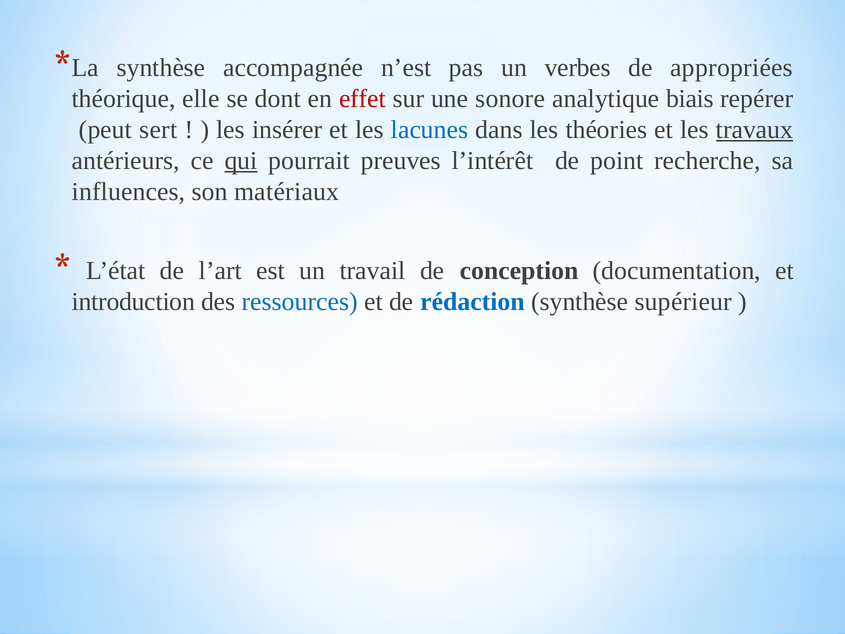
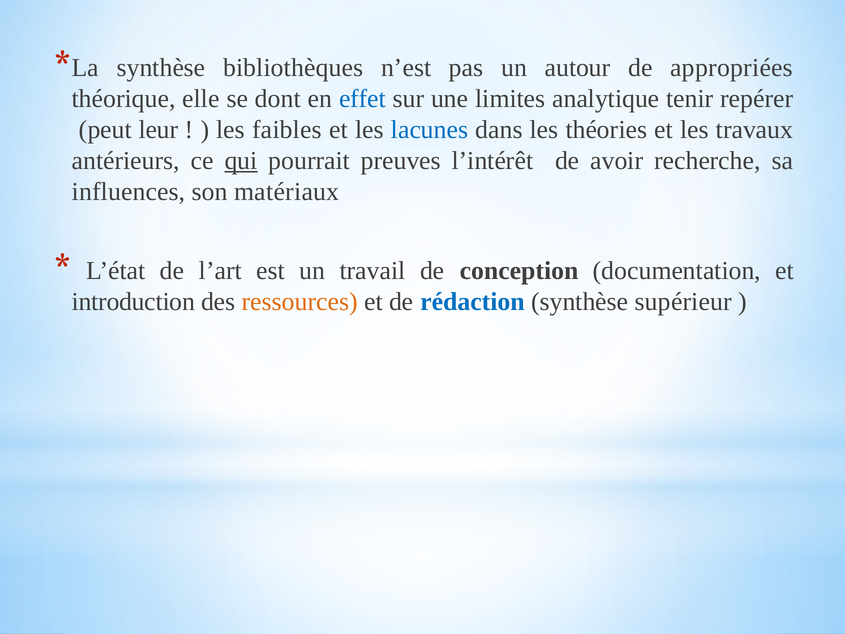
accompagnée: accompagnée -> bibliothèques
verbes: verbes -> autour
effet colour: red -> blue
sonore: sonore -> limites
biais: biais -> tenir
sert: sert -> leur
insérer: insérer -> faibles
travaux underline: present -> none
point: point -> avoir
ressources colour: blue -> orange
